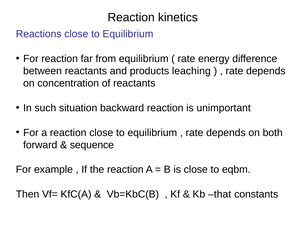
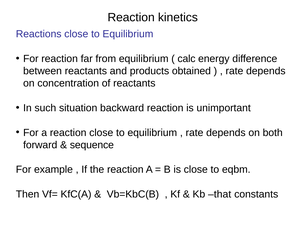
rate at (186, 59): rate -> calc
leaching: leaching -> obtained
